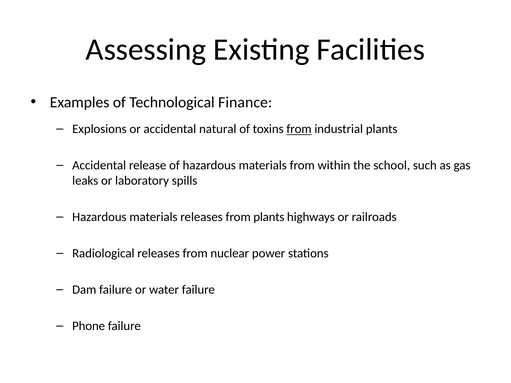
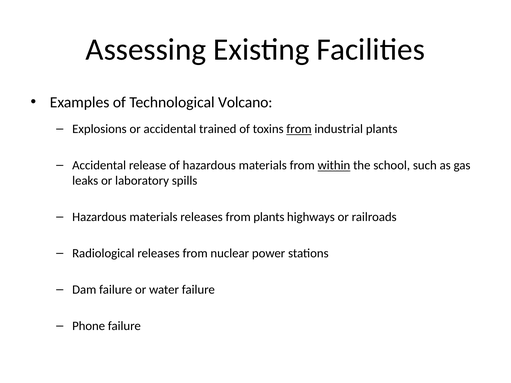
Finance: Finance -> Volcano
natural: natural -> trained
within underline: none -> present
